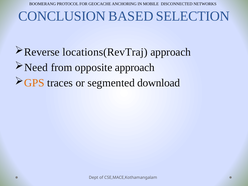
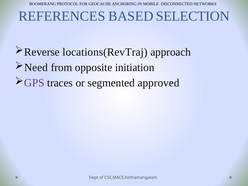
CONCLUSION: CONCLUSION -> REFERENCES
opposite approach: approach -> initiation
GPS colour: orange -> purple
download: download -> approved
